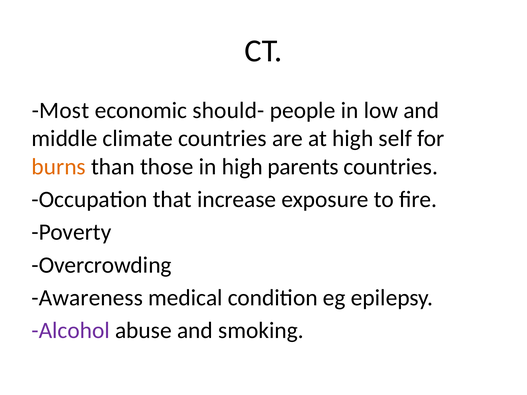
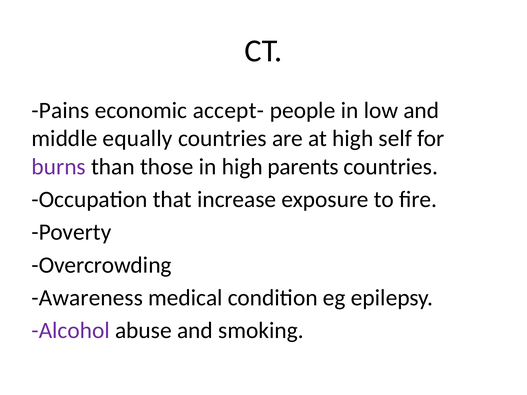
Most: Most -> Pains
should-: should- -> accept-
climate: climate -> equally
burns colour: orange -> purple
